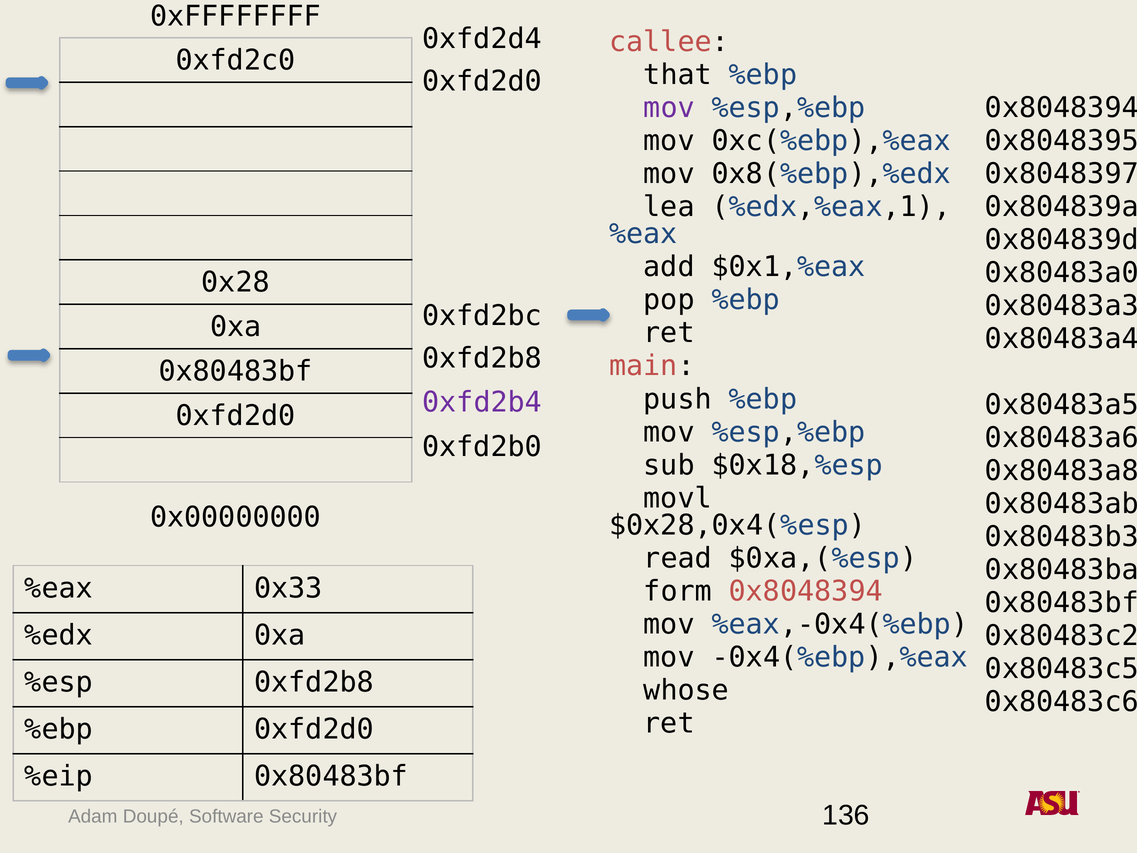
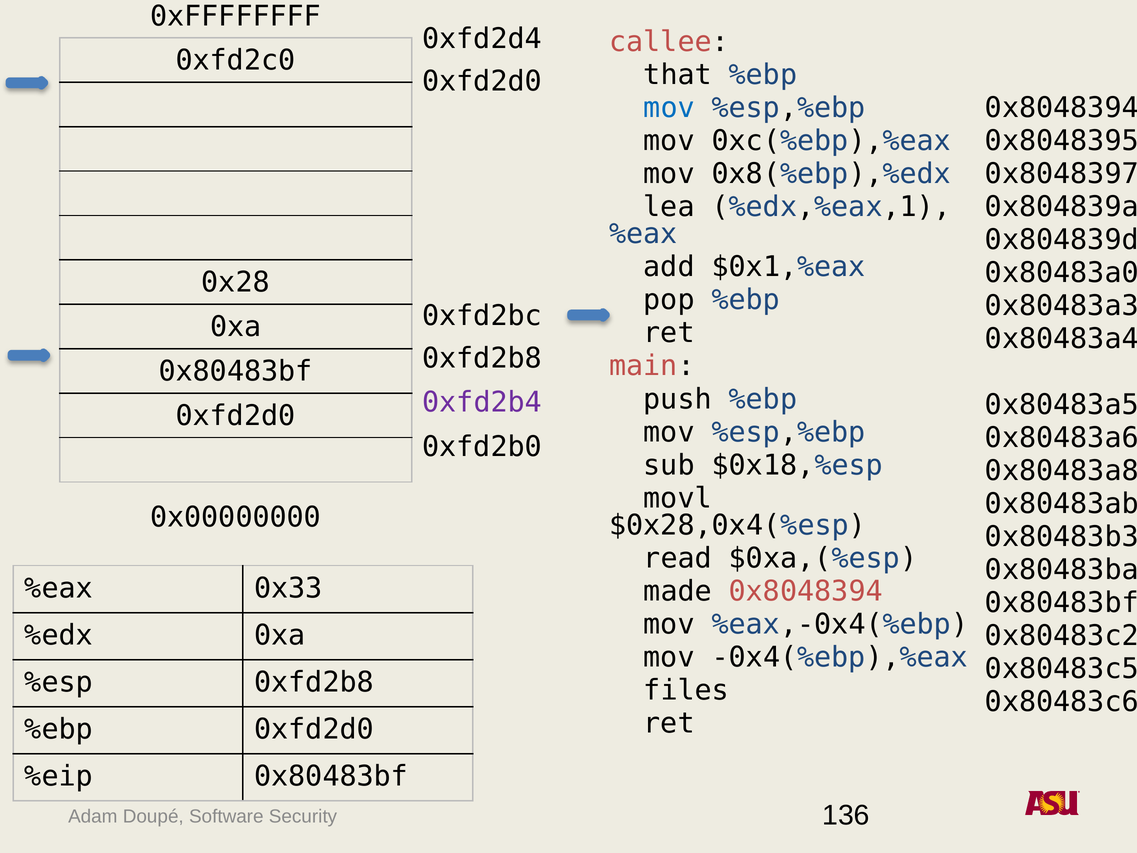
mov at (669, 108) colour: purple -> blue
form: form -> made
whose: whose -> files
